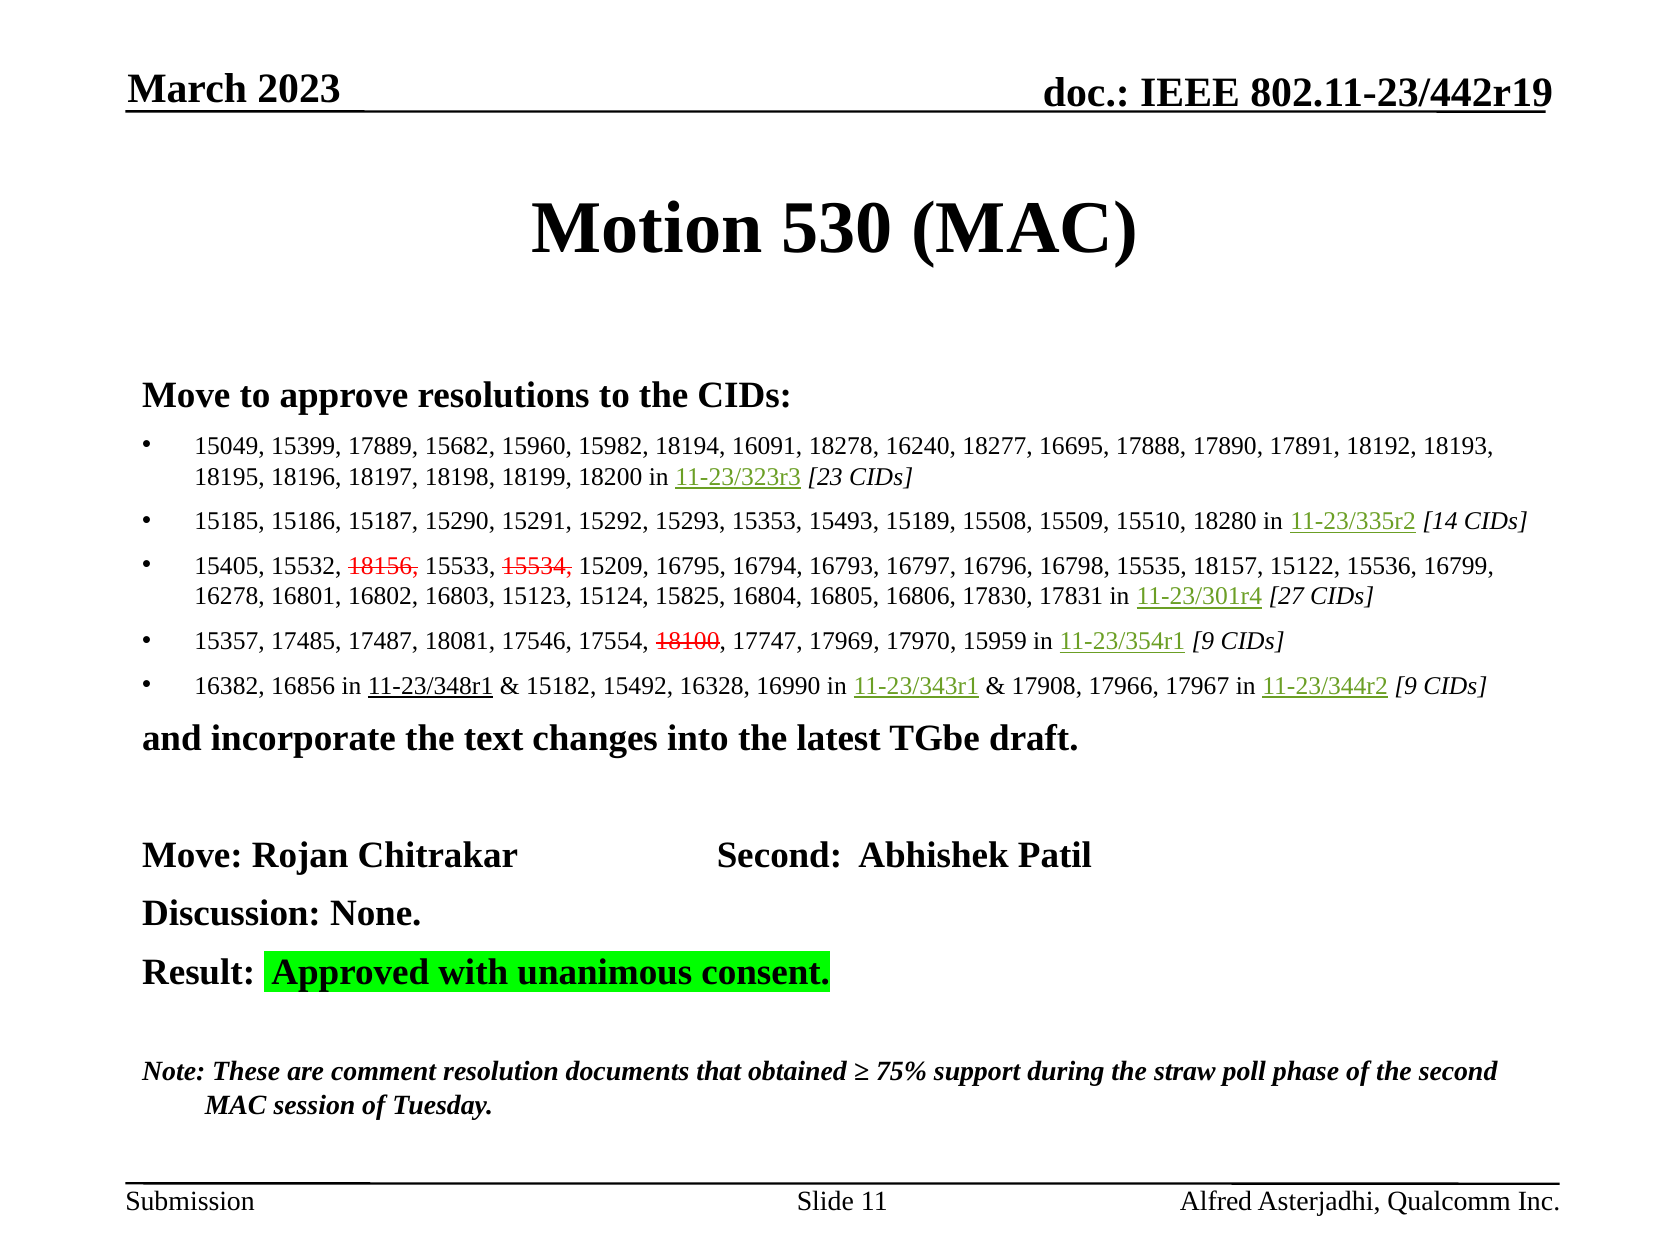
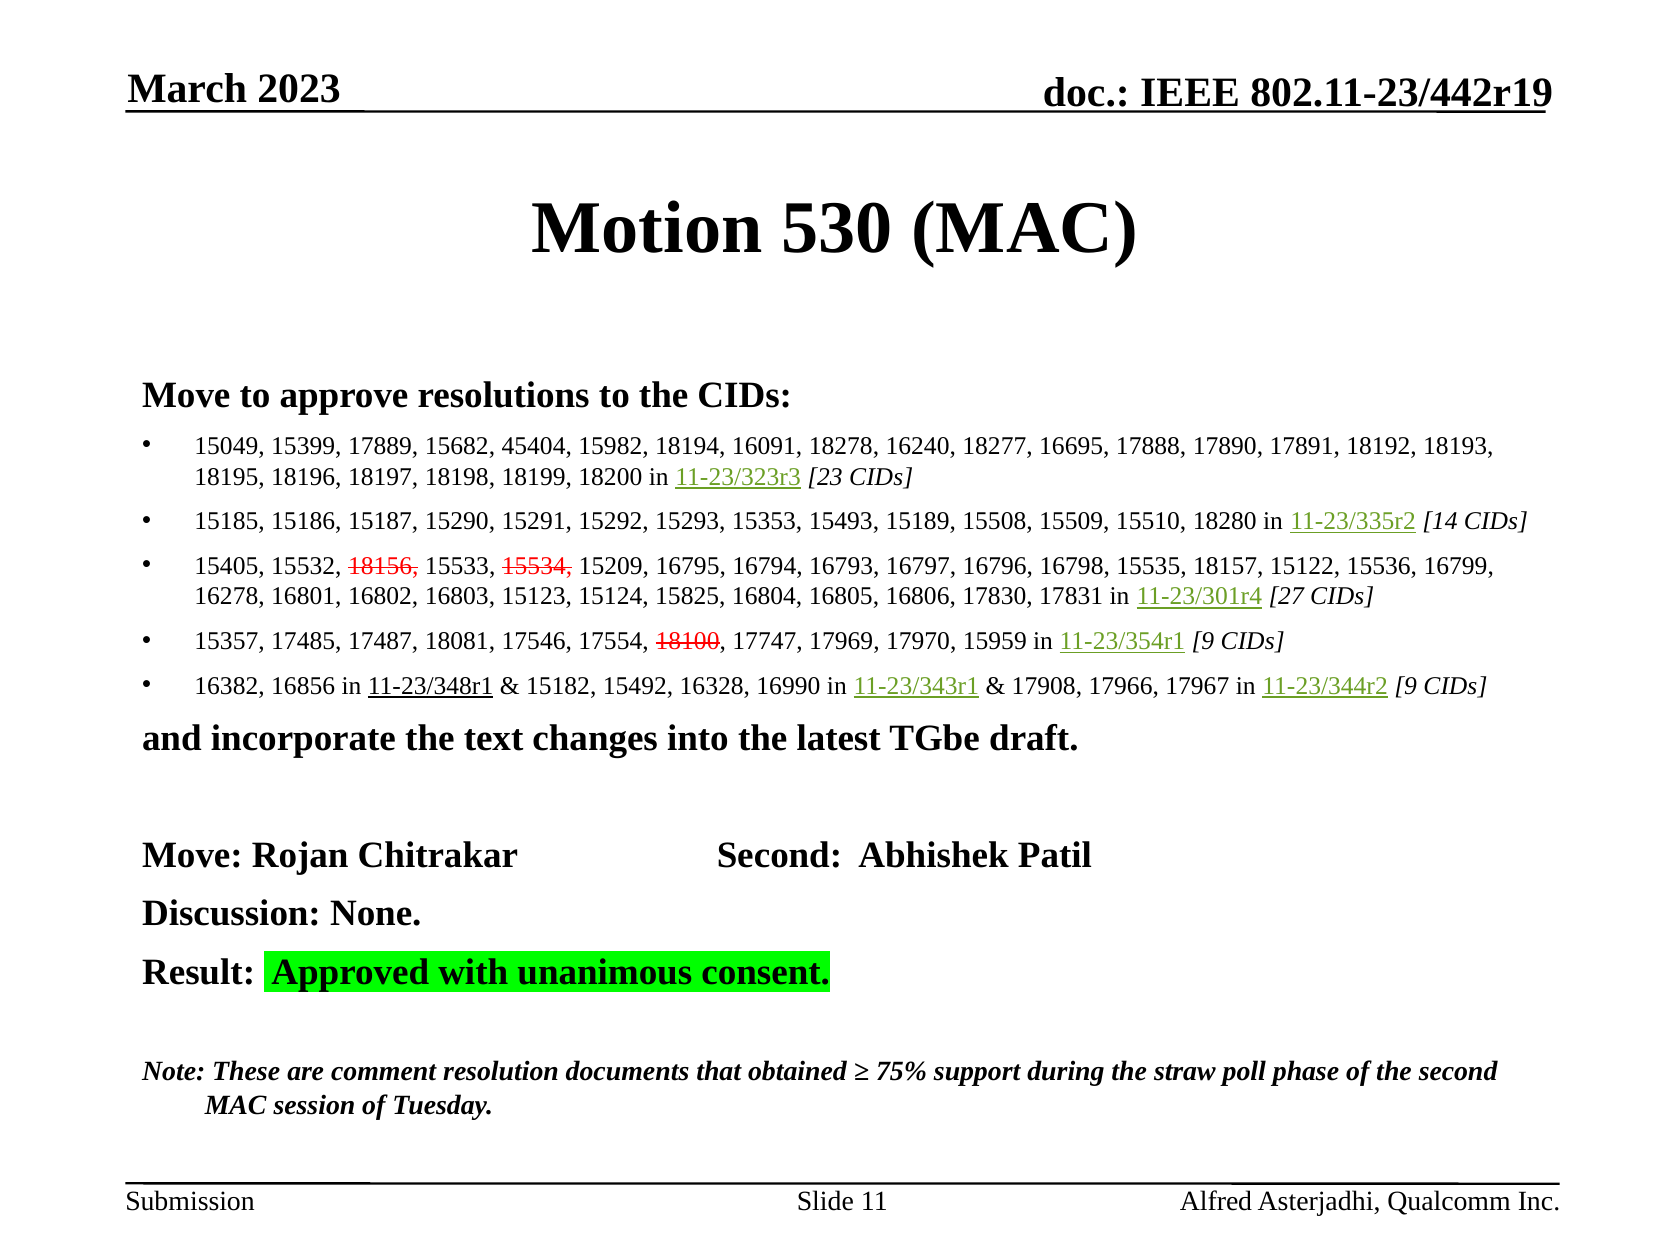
15960: 15960 -> 45404
